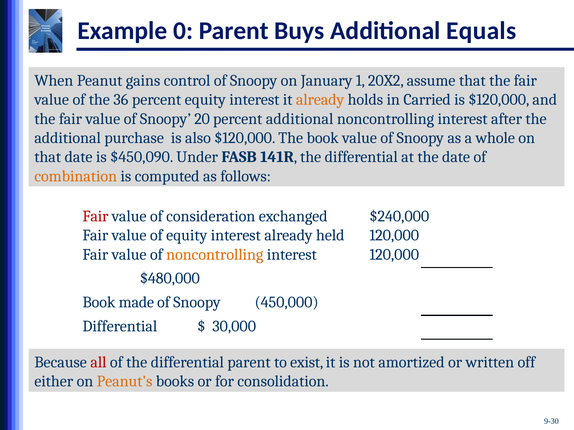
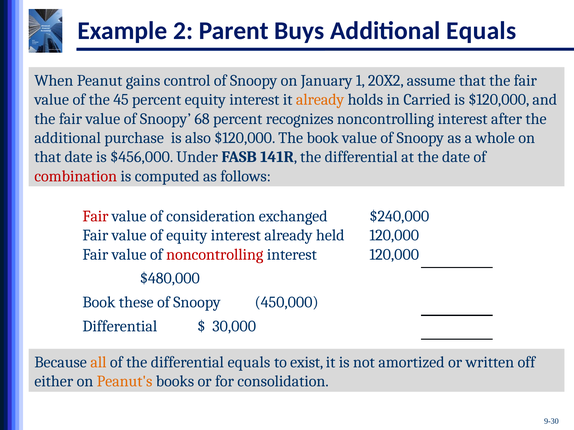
0: 0 -> 2
36: 36 -> 45
20: 20 -> 68
percent additional: additional -> recognizes
$450,090: $450,090 -> $456,000
combination colour: orange -> red
noncontrolling at (215, 255) colour: orange -> red
made: made -> these
all colour: red -> orange
differential parent: parent -> equals
